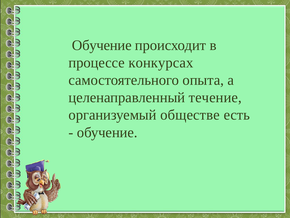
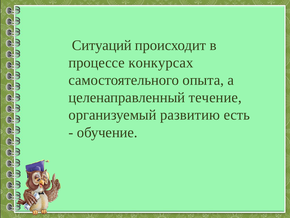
Обучение at (102, 45): Обучение -> Ситуаций
обществе: обществе -> развитию
